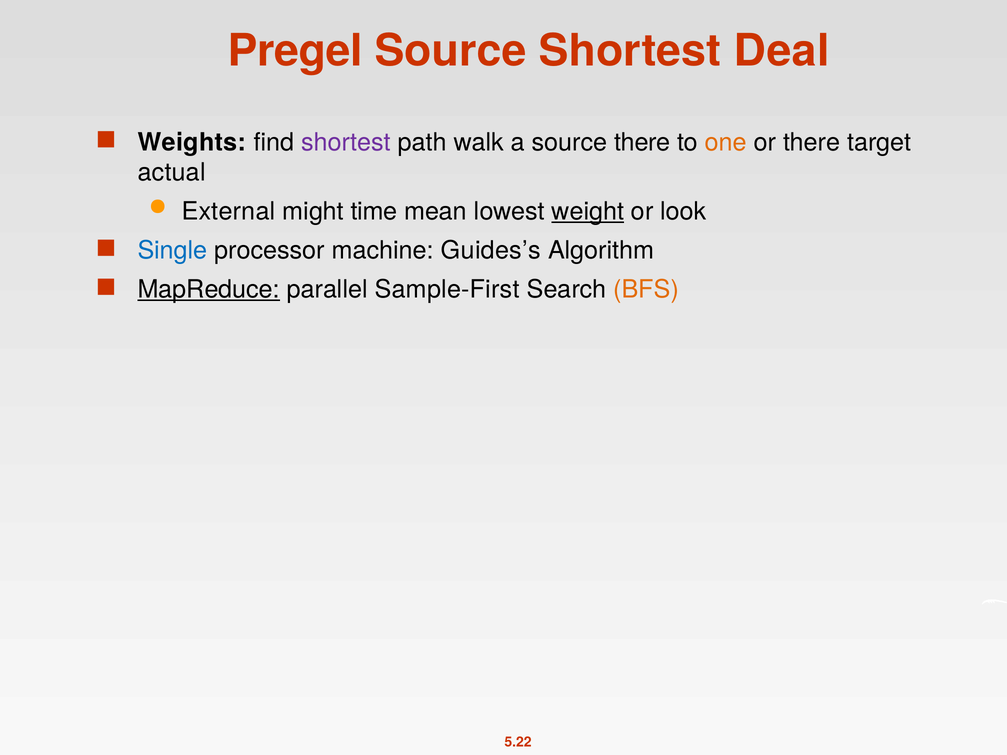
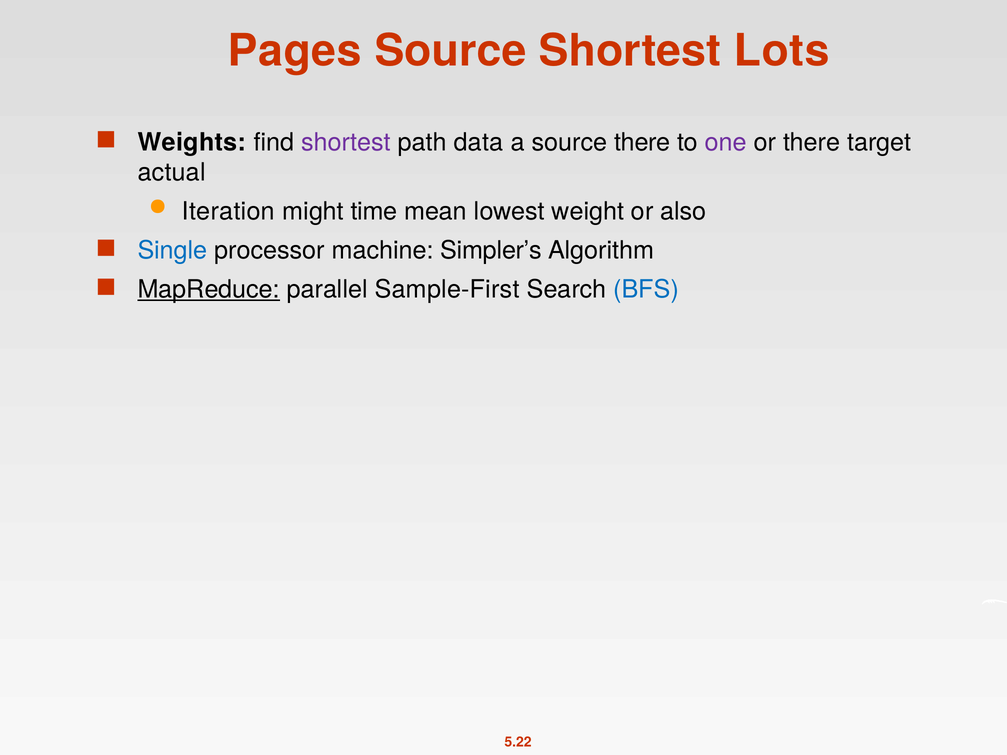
Pregel: Pregel -> Pages
Deal: Deal -> Lots
walk: walk -> data
one colour: orange -> purple
External: External -> Iteration
weight underline: present -> none
look: look -> also
Guides’s: Guides’s -> Simpler’s
BFS colour: orange -> blue
